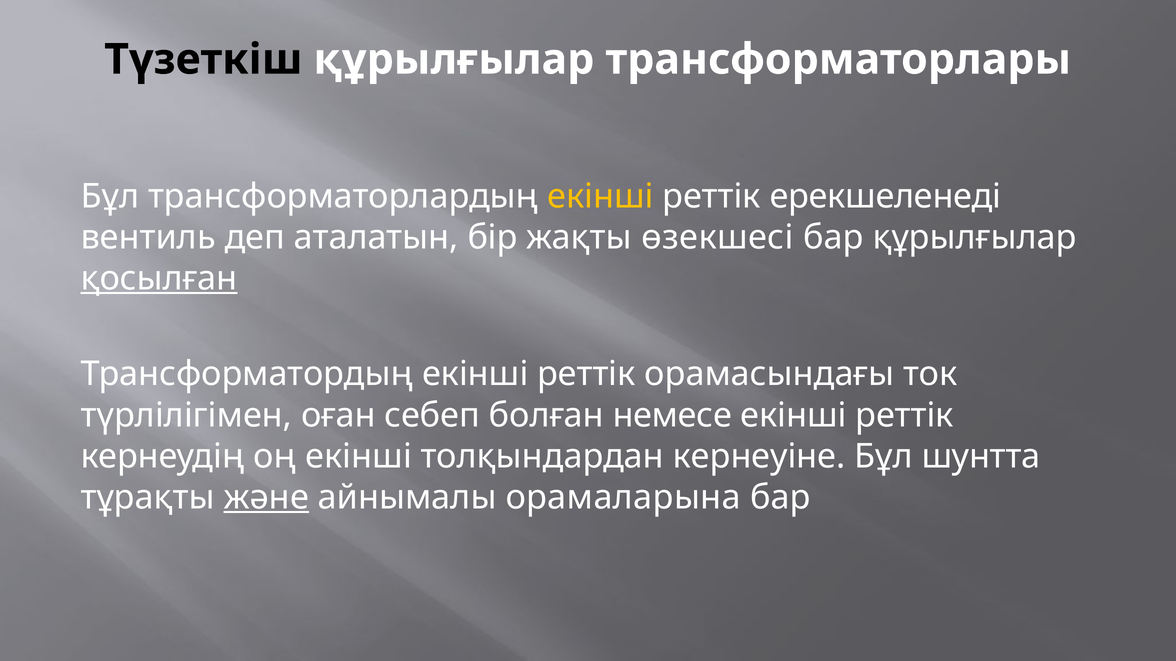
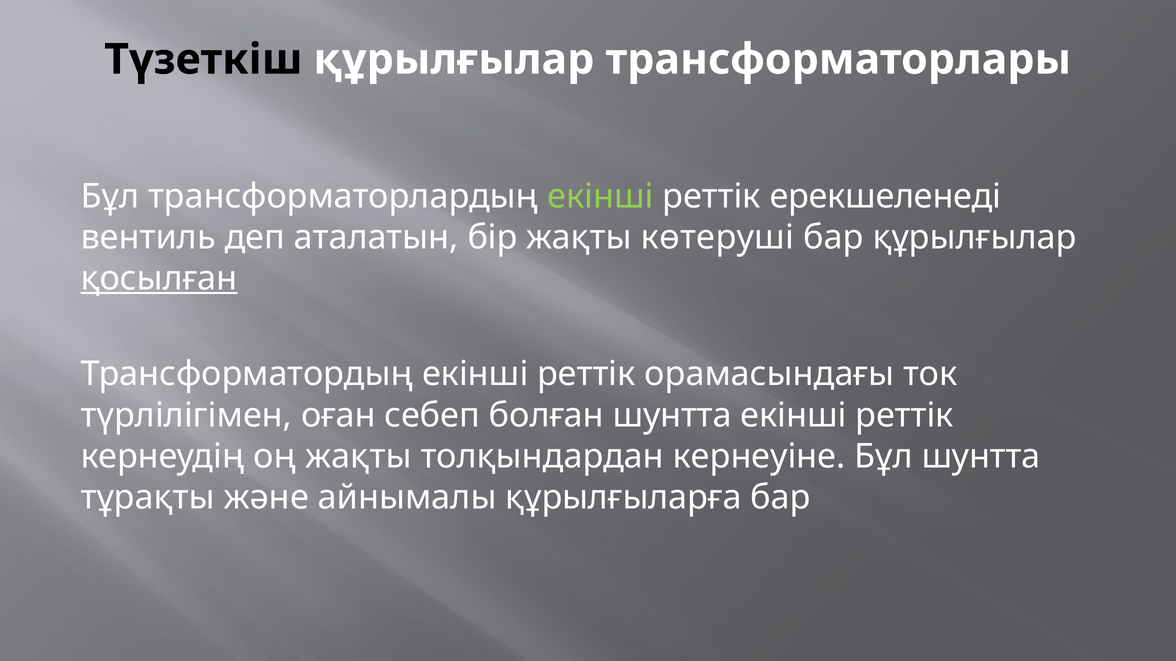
екінші at (600, 196) colour: yellow -> light green
өзекшесі: өзекшесі -> көтеруші
болған немесе: немесе -> шунтта
оң екінші: екінші -> жақты
және underline: present -> none
орамаларына: орамаларына -> құрылғыларға
